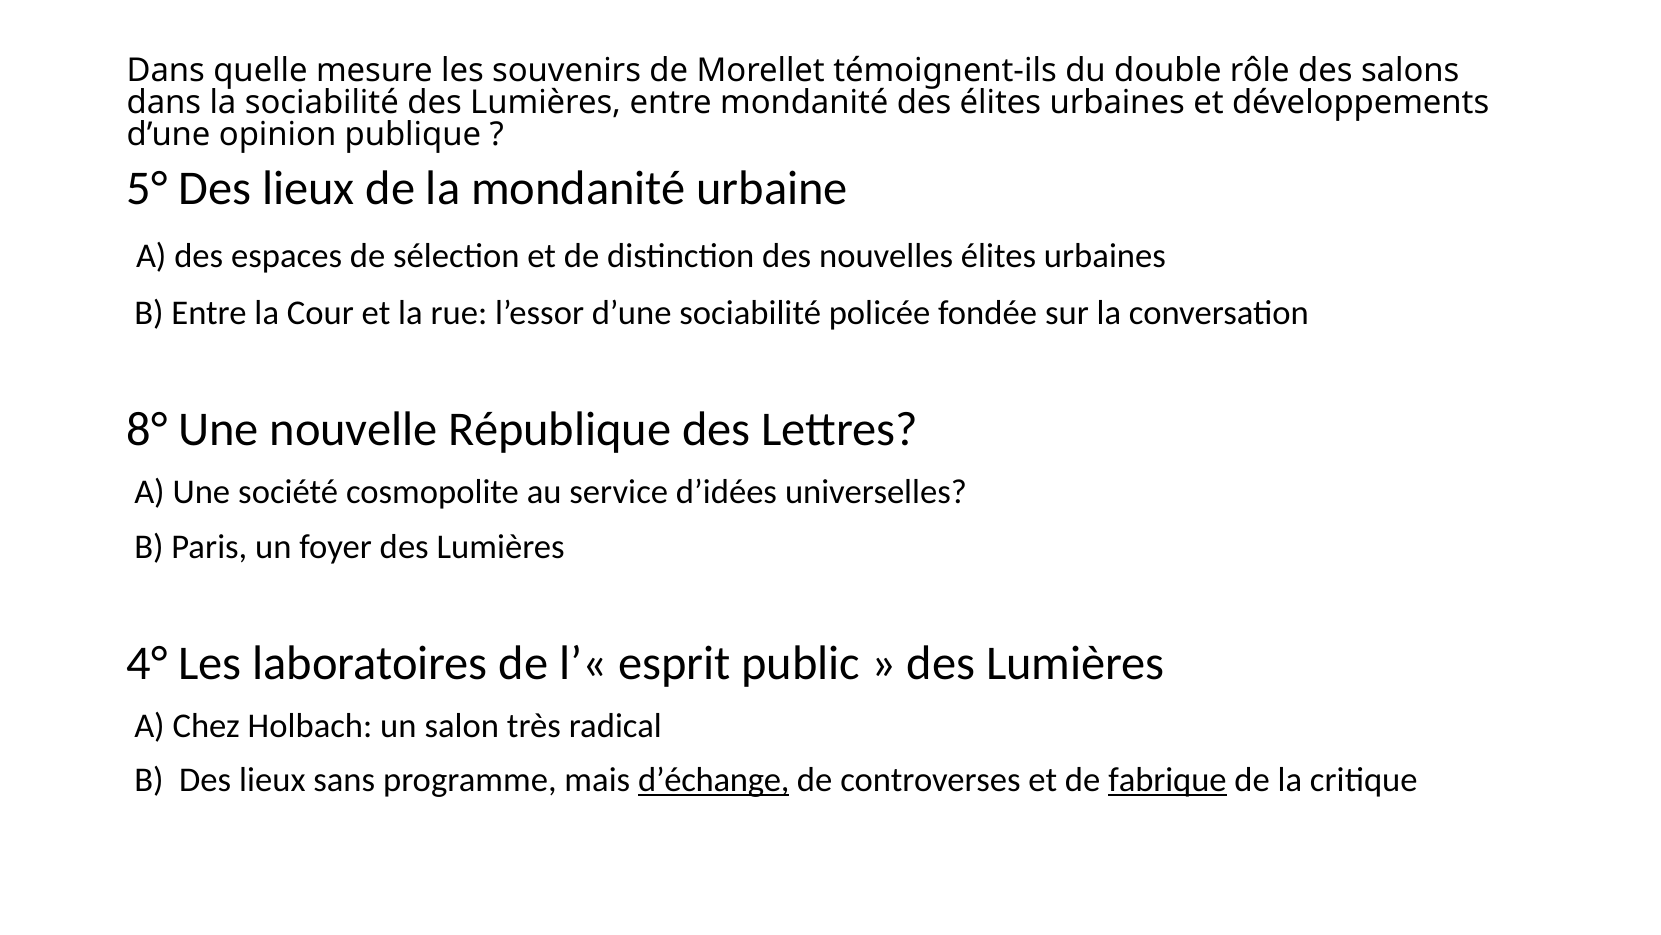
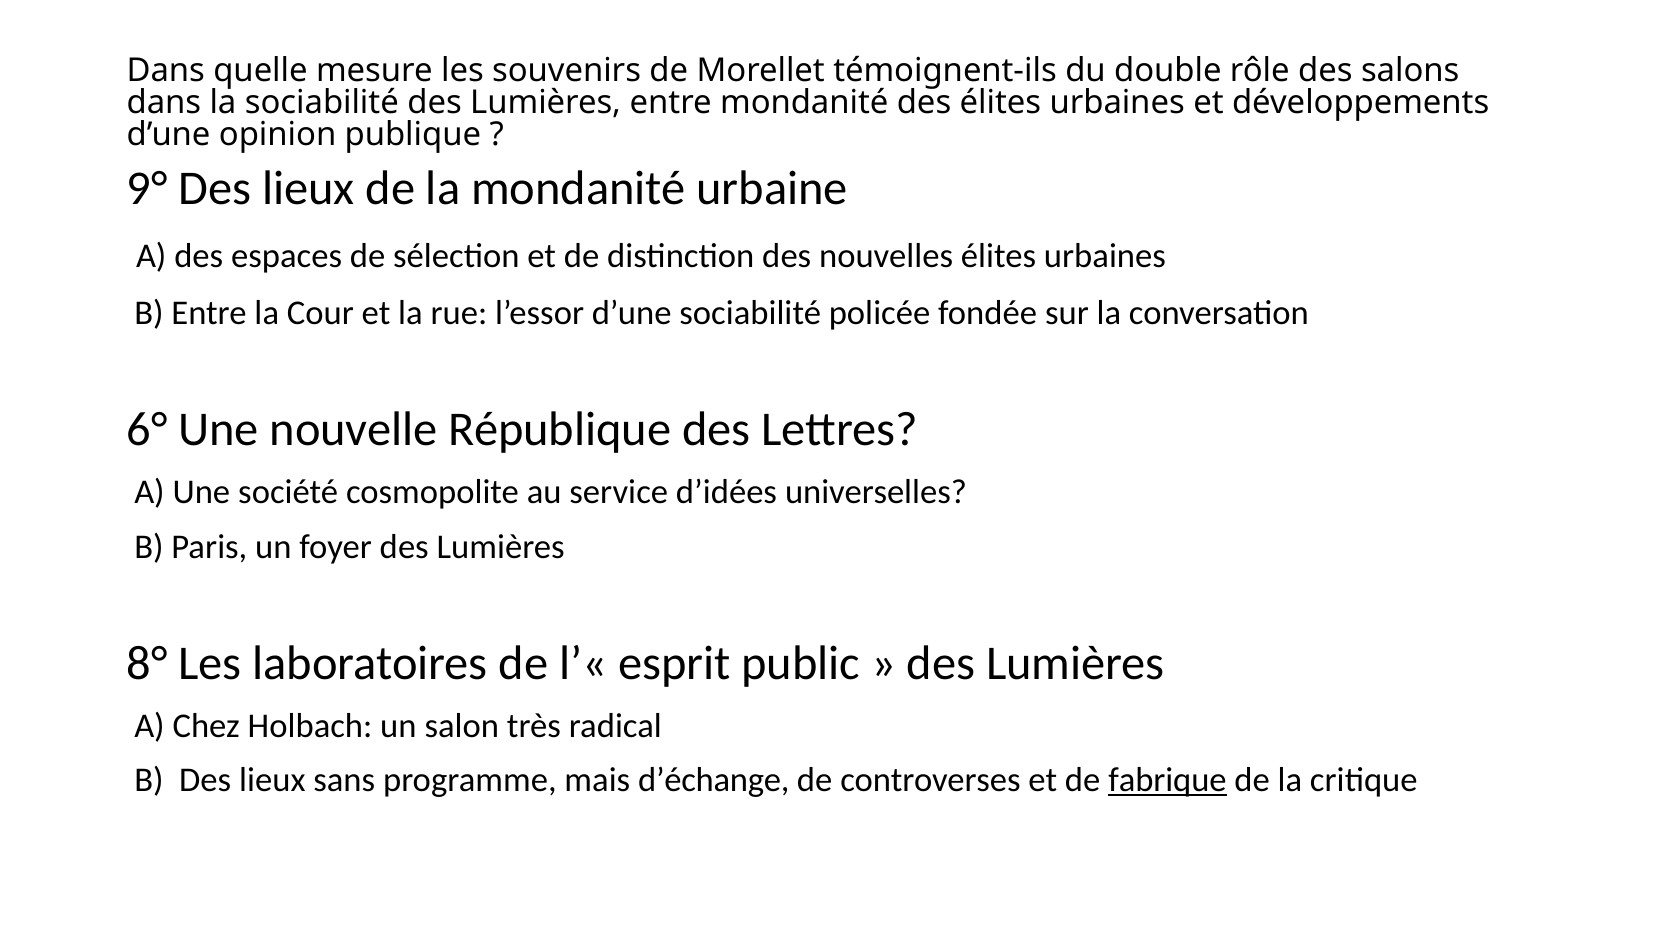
5°: 5° -> 9°
8°: 8° -> 6°
4°: 4° -> 8°
d’échange underline: present -> none
